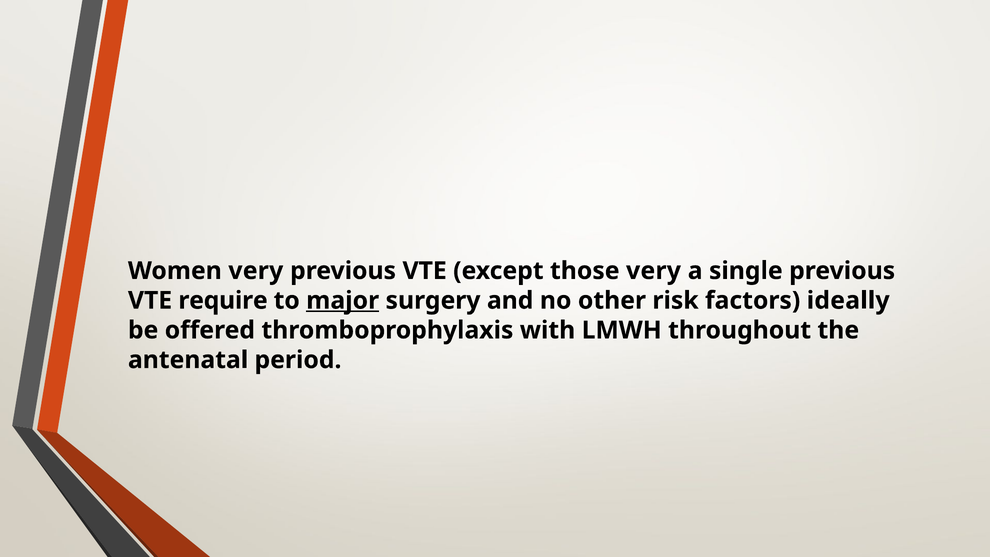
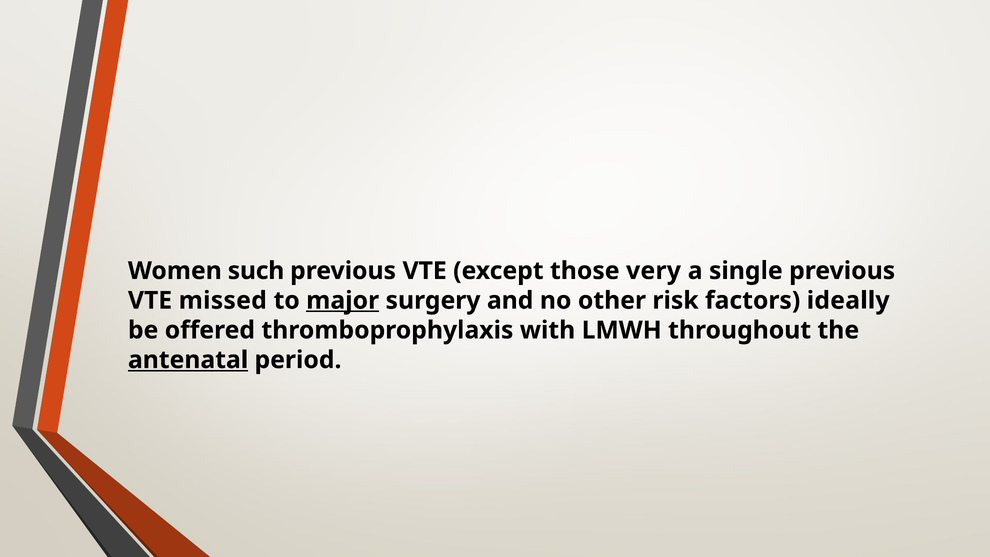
Women very: very -> such
require: require -> missed
antenatal underline: none -> present
